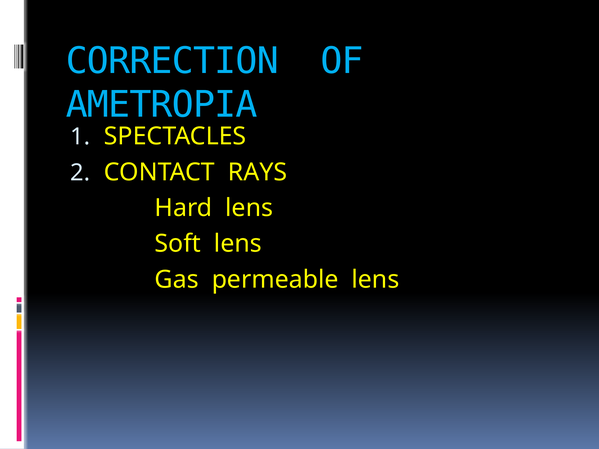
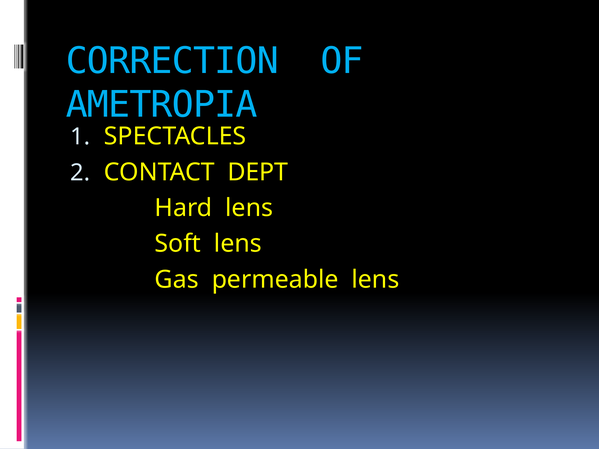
RAYS: RAYS -> DEPT
